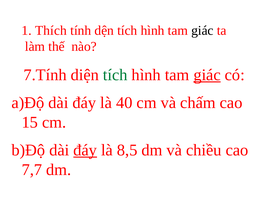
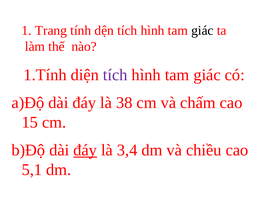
Thích: Thích -> Trang
7.Tính: 7.Tính -> 1.Tính
tích at (115, 75) colour: green -> purple
giác at (207, 75) underline: present -> none
40: 40 -> 38
8,5: 8,5 -> 3,4
7,7: 7,7 -> 5,1
